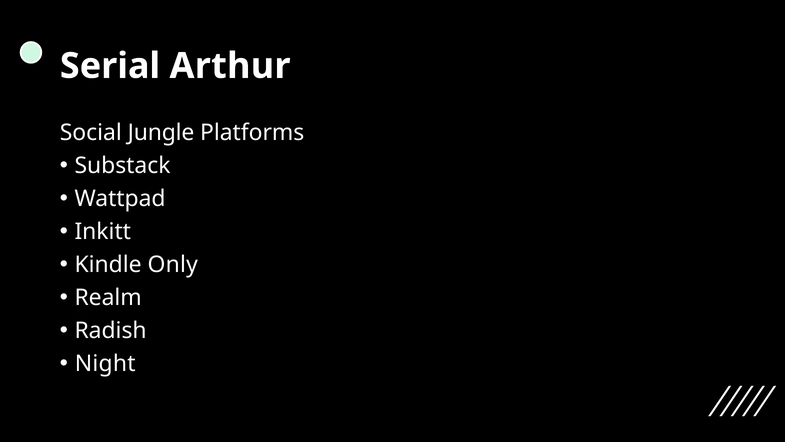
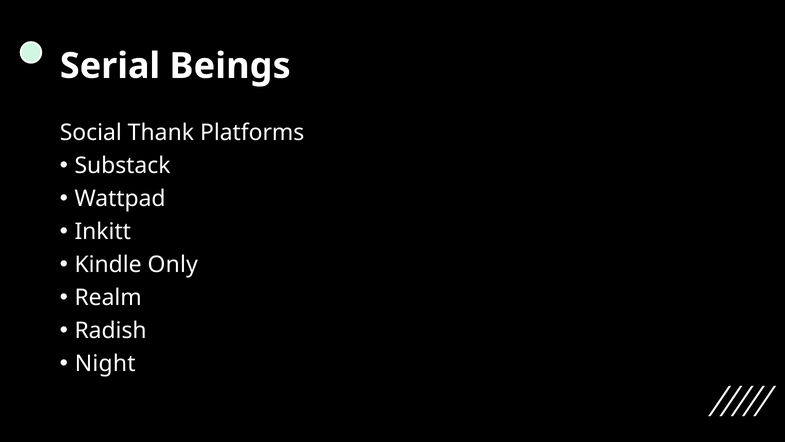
Arthur: Arthur -> Beings
Jungle: Jungle -> Thank
